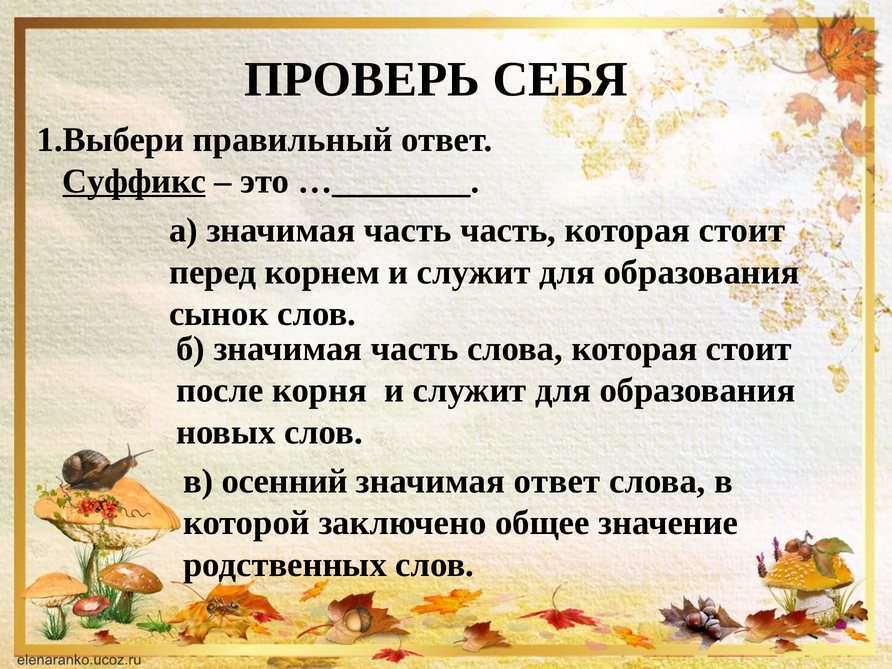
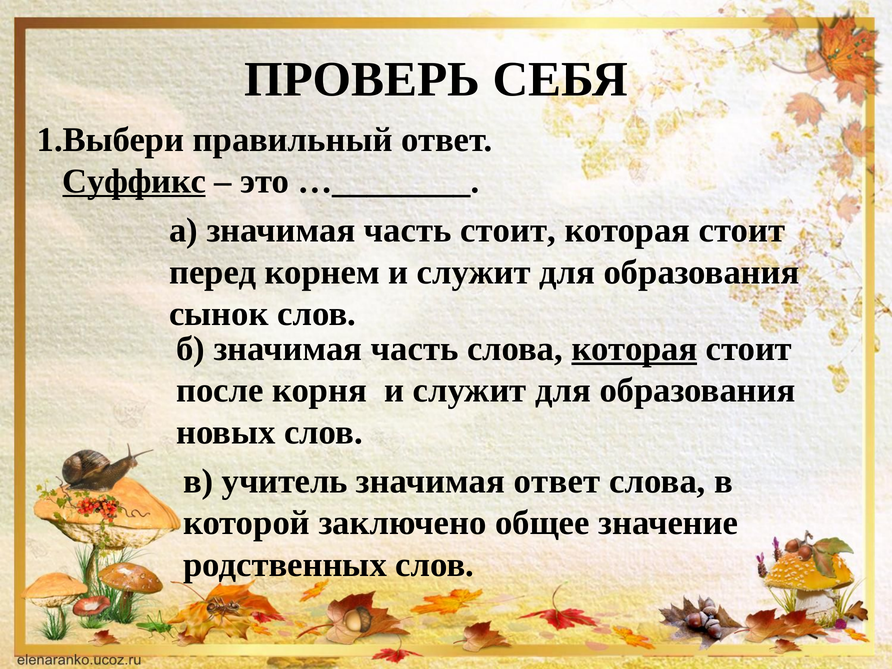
часть часть: часть -> стоит
которая at (634, 349) underline: none -> present
осенний: осенний -> учитель
